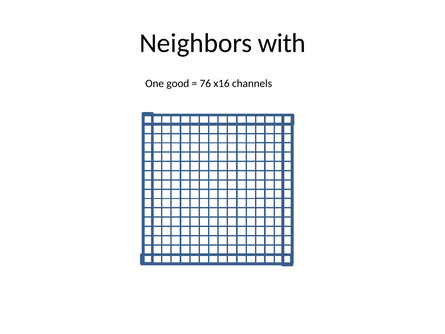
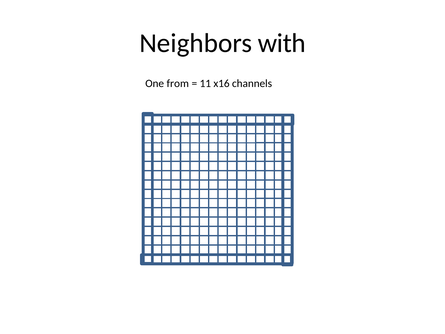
good: good -> from
76: 76 -> 11
